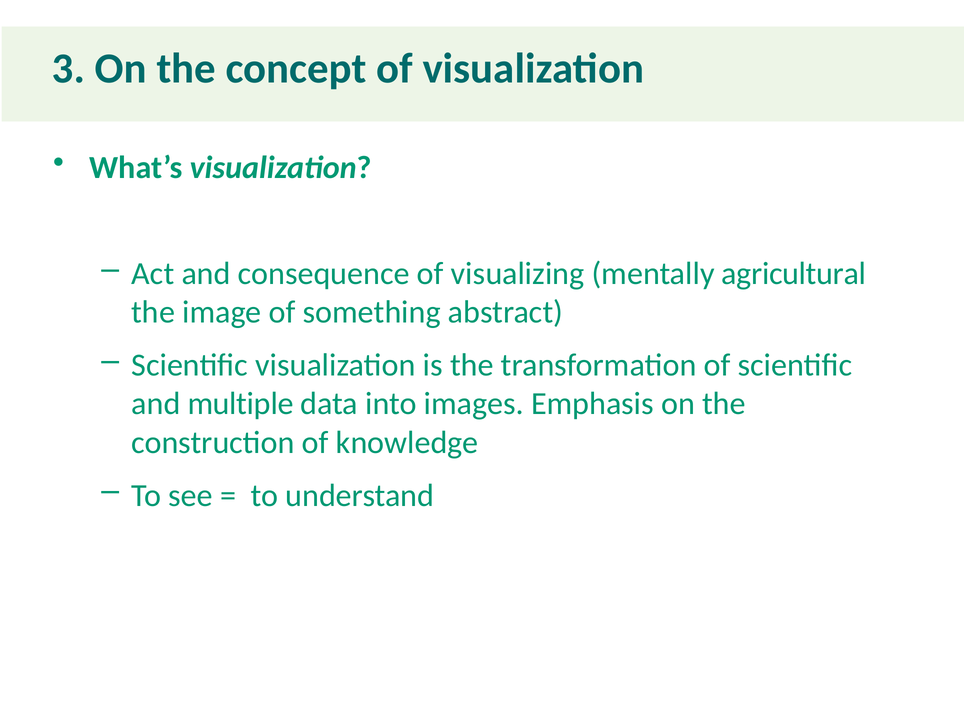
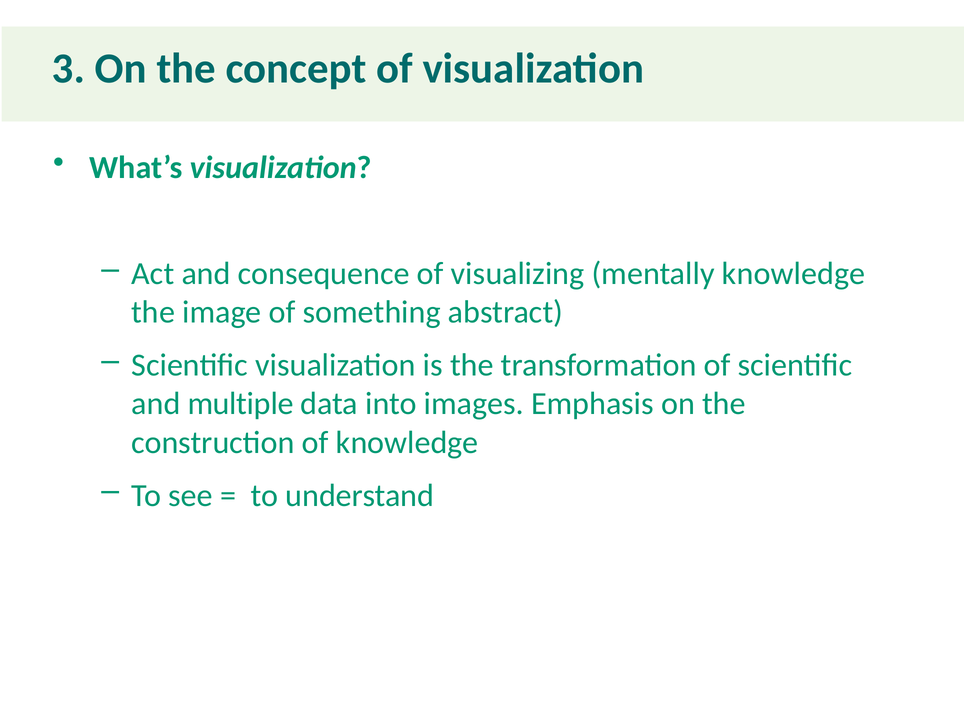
mentally agricultural: agricultural -> knowledge
